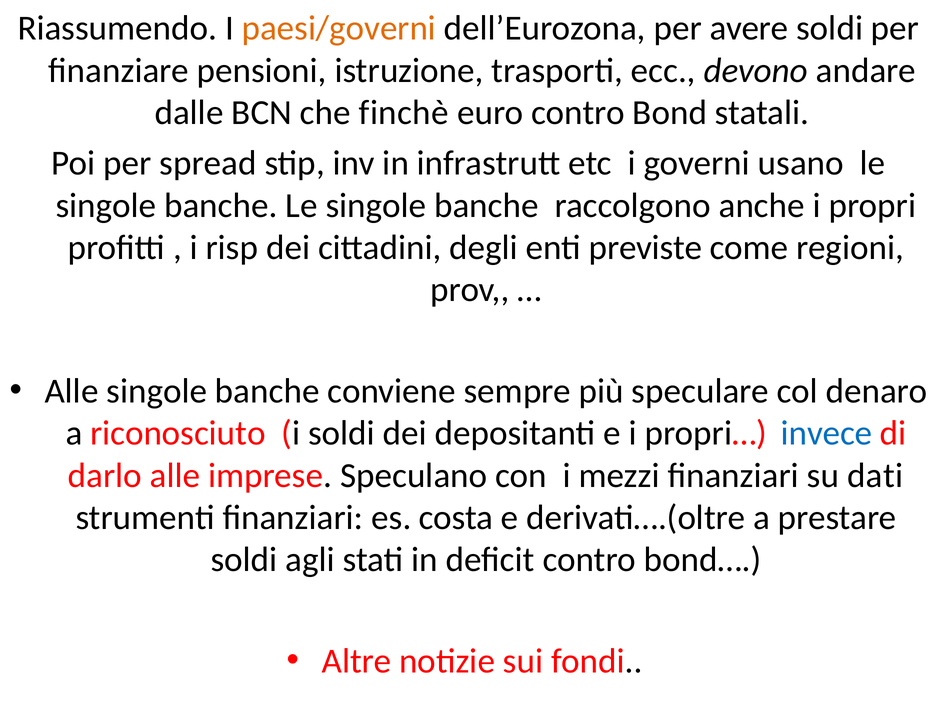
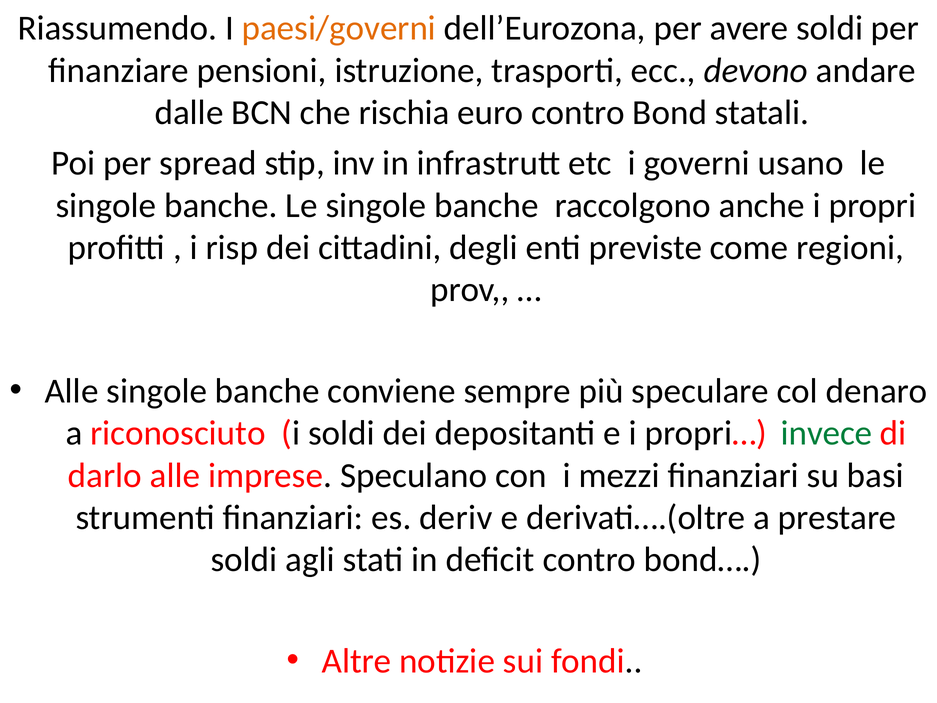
finchè: finchè -> rischia
invece colour: blue -> green
dati: dati -> basi
costa: costa -> deriv
